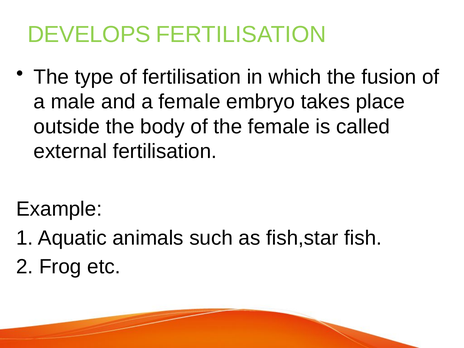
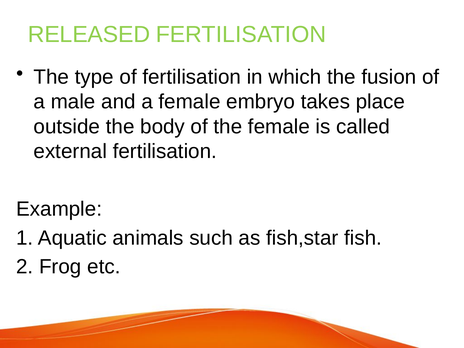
DEVELOPS: DEVELOPS -> RELEASED
